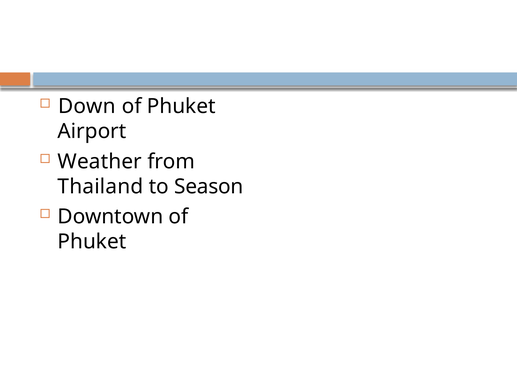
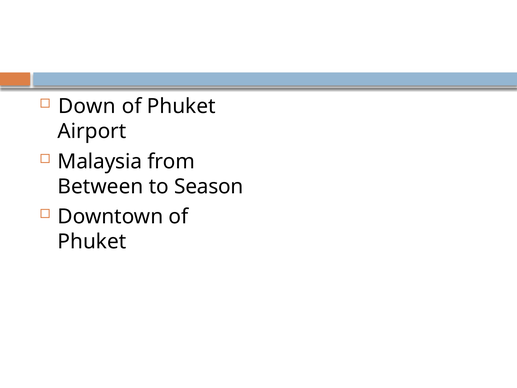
Weather: Weather -> Malaysia
Thailand: Thailand -> Between
